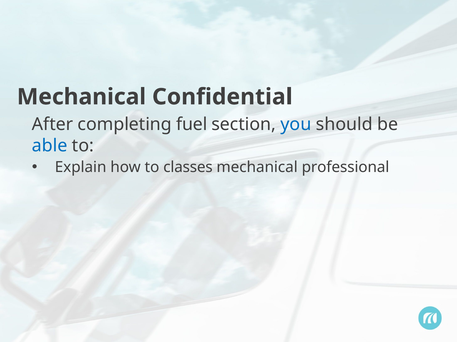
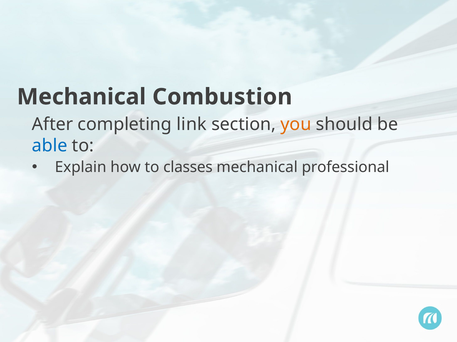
Confidential: Confidential -> Combustion
fuel: fuel -> link
you colour: blue -> orange
